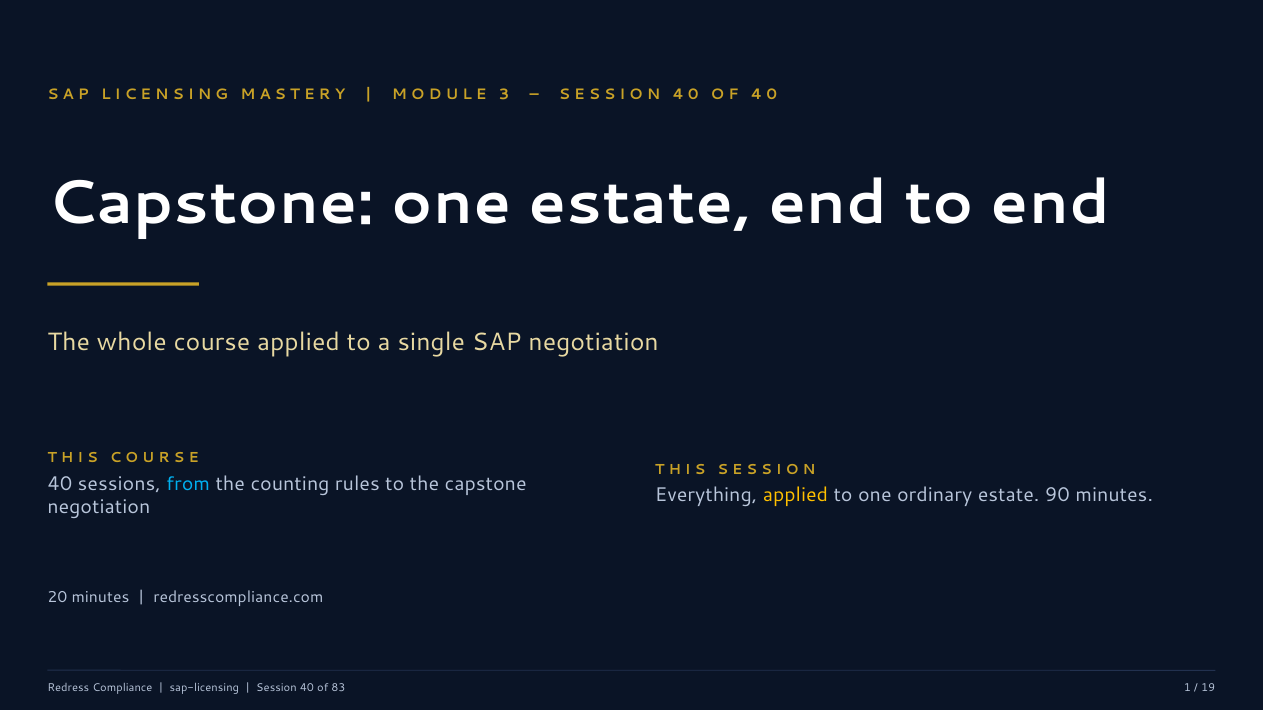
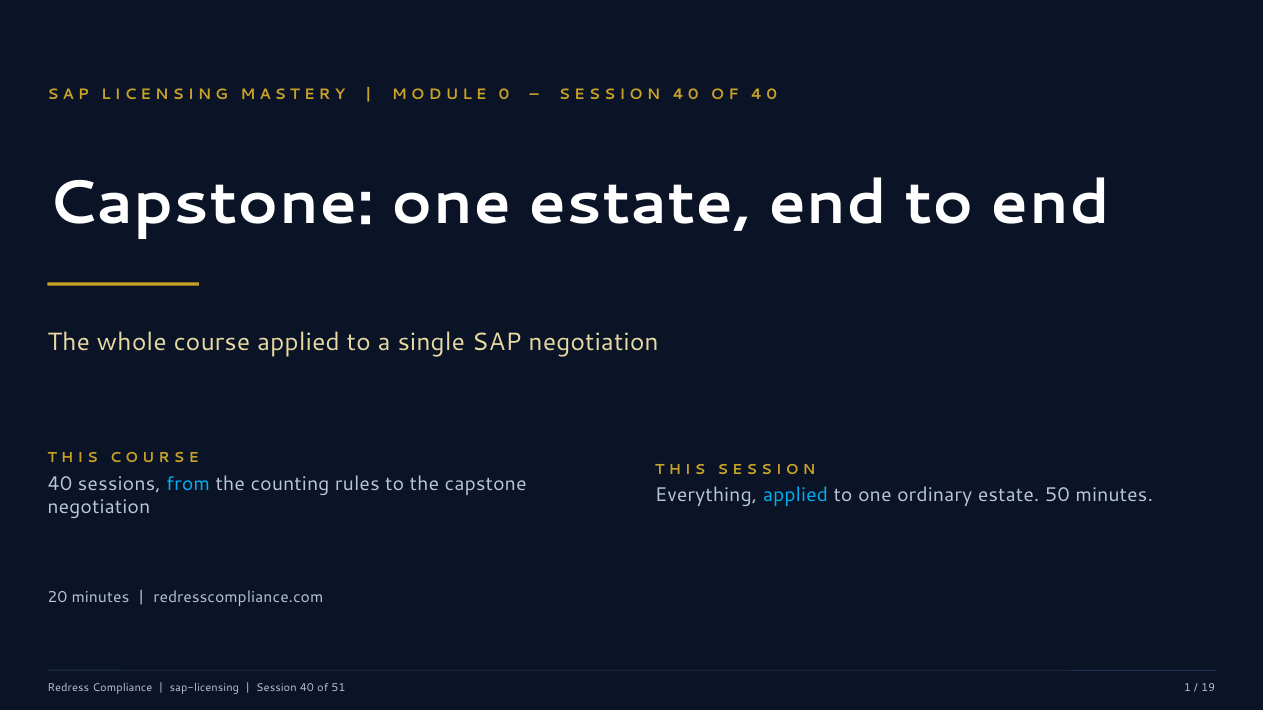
3 at (504, 95): 3 -> 0
applied at (795, 496) colour: yellow -> light blue
90: 90 -> 50
83: 83 -> 51
